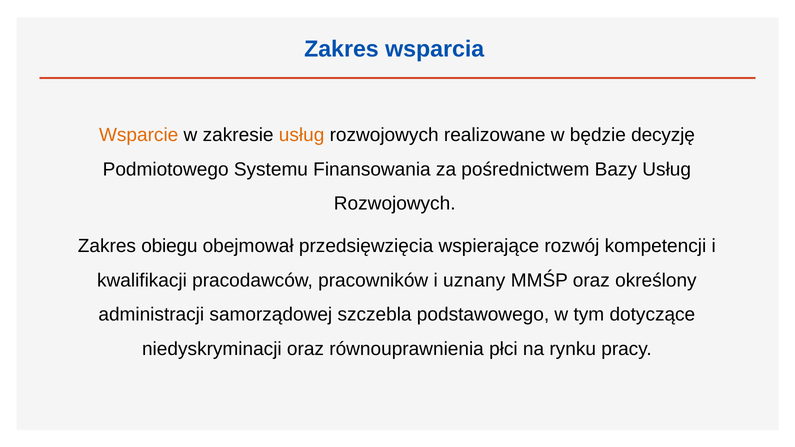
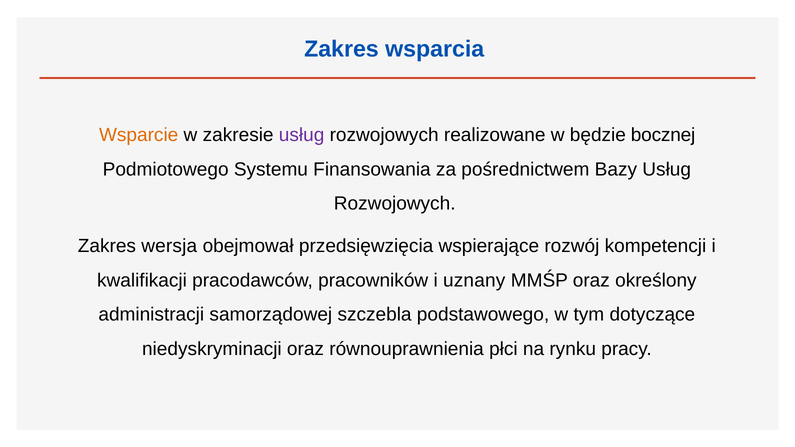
usług at (302, 135) colour: orange -> purple
decyzję: decyzję -> bocznej
obiegu: obiegu -> wersja
